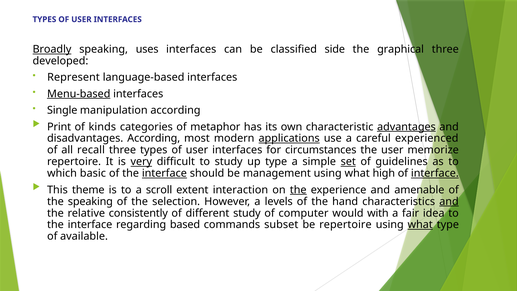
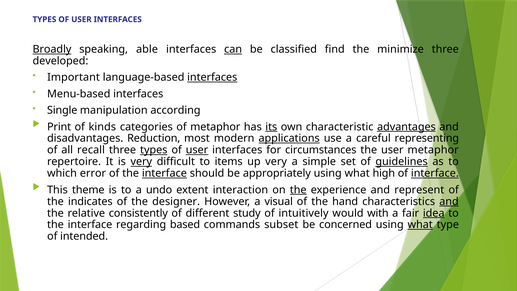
uses: uses -> able
can underline: none -> present
side: side -> find
graphical: graphical -> minimize
Represent: Represent -> Important
interfaces at (212, 77) underline: none -> present
Menu-based underline: present -> none
its underline: none -> present
disadvantages According: According -> Reduction
experienced: experienced -> representing
types at (154, 150) underline: none -> present
user at (197, 150) underline: none -> present
user memorize: memorize -> metaphor
to study: study -> items
up type: type -> very
set underline: present -> none
guidelines underline: none -> present
basic: basic -> error
management: management -> appropriately
scroll: scroll -> undo
amenable: amenable -> represent
the speaking: speaking -> indicates
selection: selection -> designer
levels: levels -> visual
computer: computer -> intuitively
idea underline: none -> present
be repertoire: repertoire -> concerned
available: available -> intended
